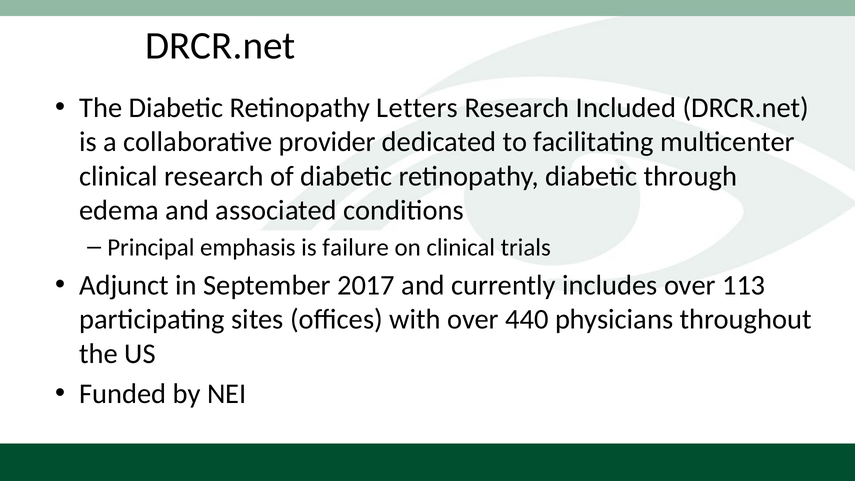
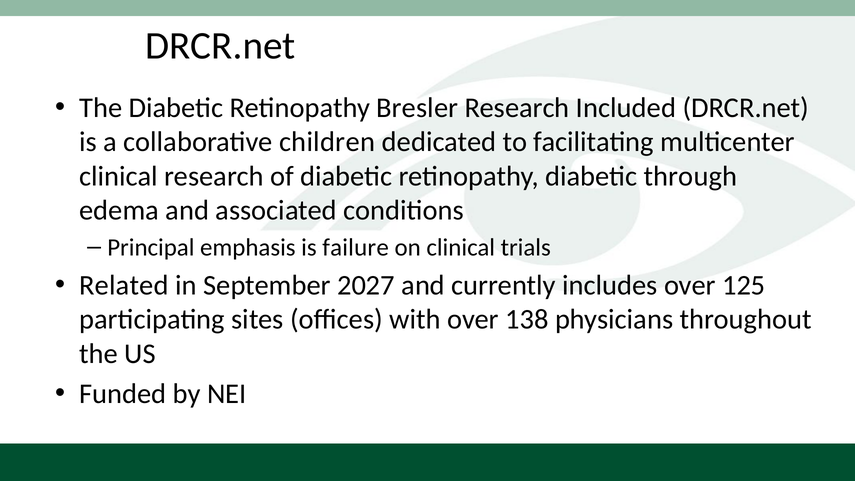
Letters: Letters -> Bresler
provider: provider -> children
Adjunct: Adjunct -> Related
2017: 2017 -> 2027
113: 113 -> 125
440: 440 -> 138
